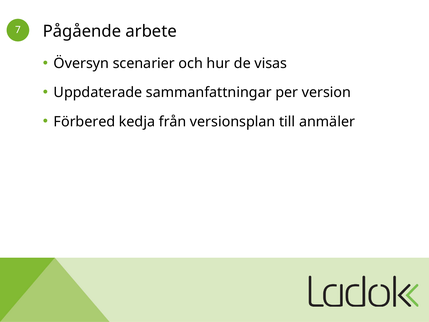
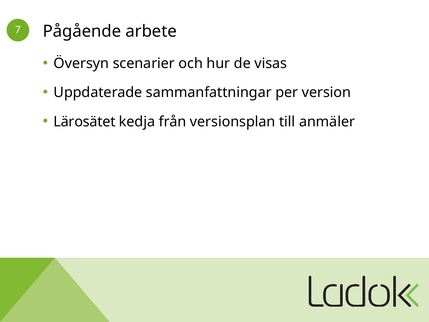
Förbered: Förbered -> Lärosätet
